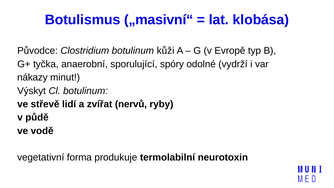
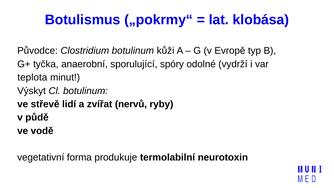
„masivní“: „masivní“ -> „pokrmy“
nákazy: nákazy -> teplota
